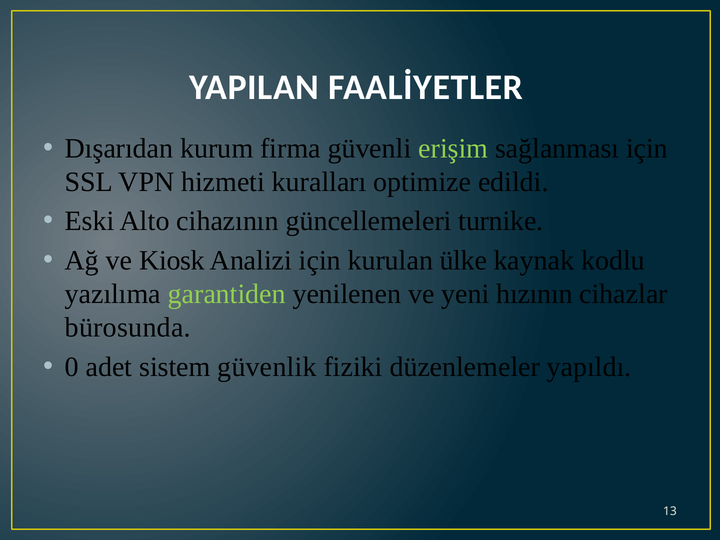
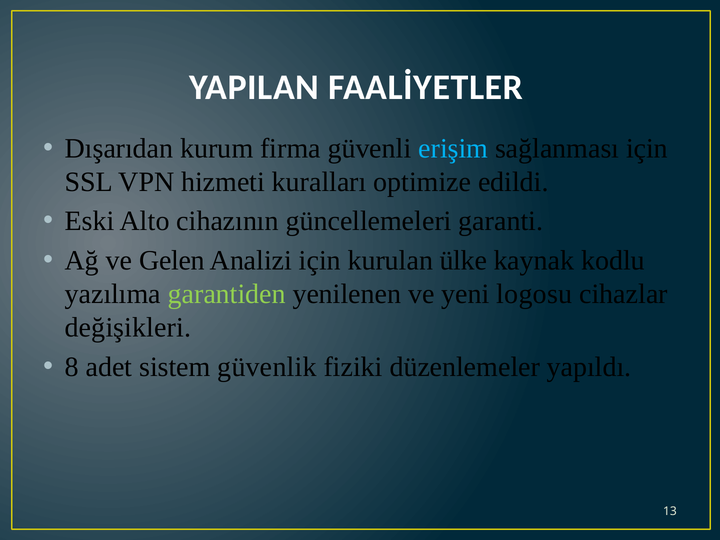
erişim colour: light green -> light blue
turnike: turnike -> garanti
Kiosk: Kiosk -> Gelen
hızının: hızının -> logosu
bürosunda: bürosunda -> değişikleri
0: 0 -> 8
